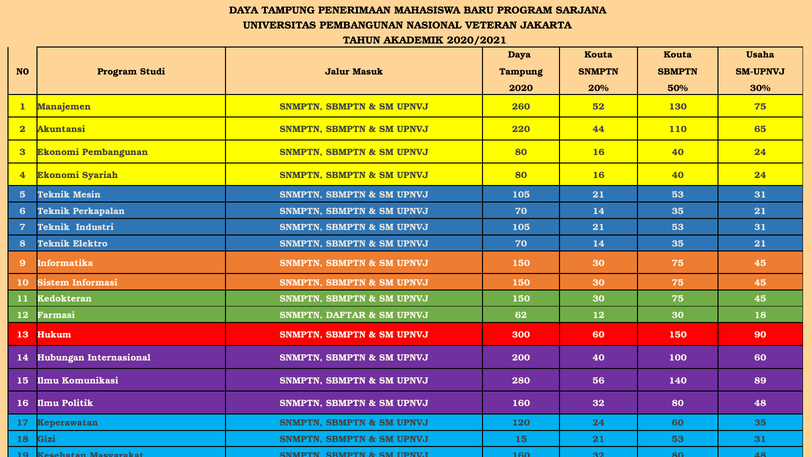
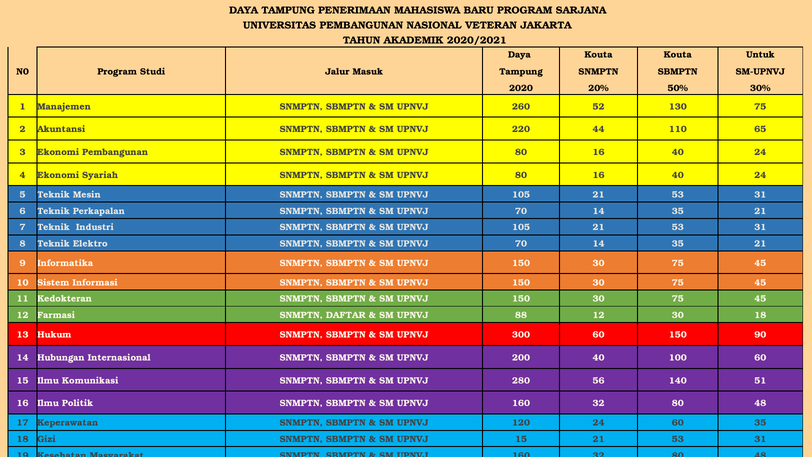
Usaha: Usaha -> Untuk
62: 62 -> 88
89: 89 -> 51
